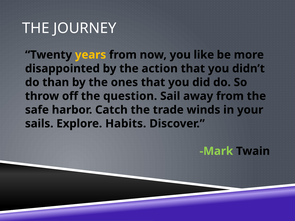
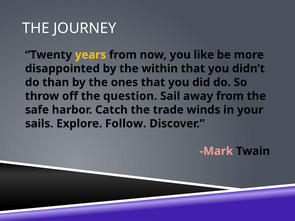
action: action -> within
Habits: Habits -> Follow
Mark colour: light green -> pink
